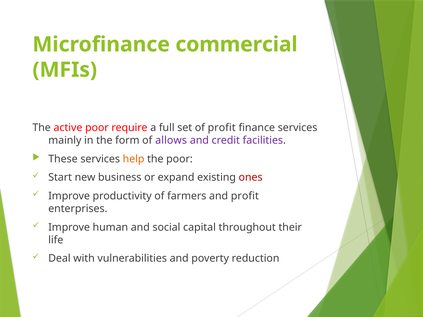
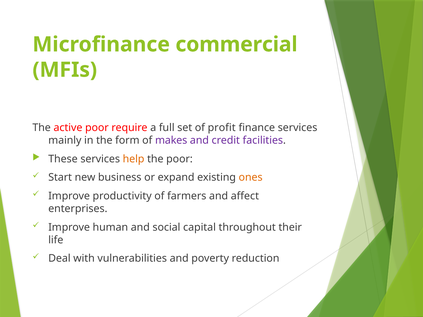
allows: allows -> makes
ones colour: red -> orange
and profit: profit -> affect
